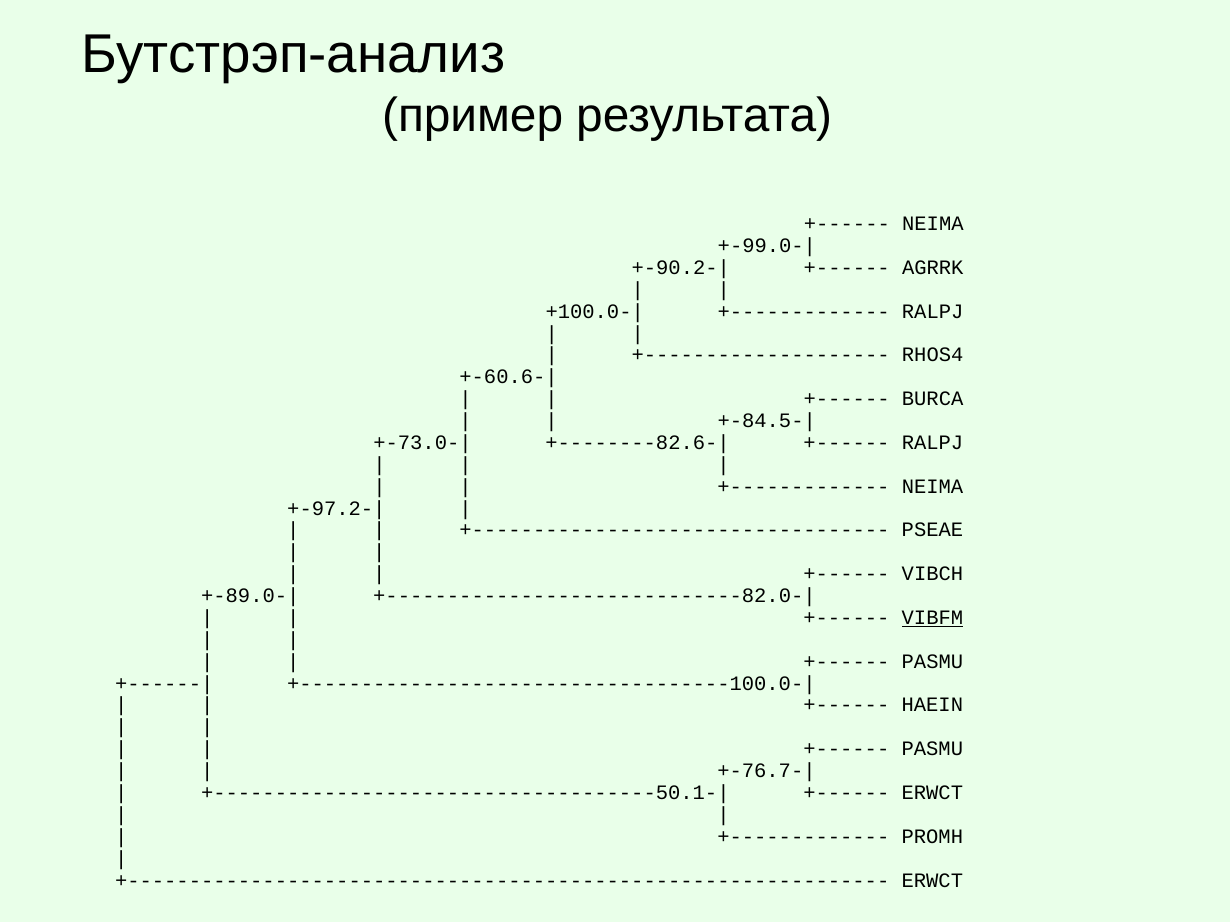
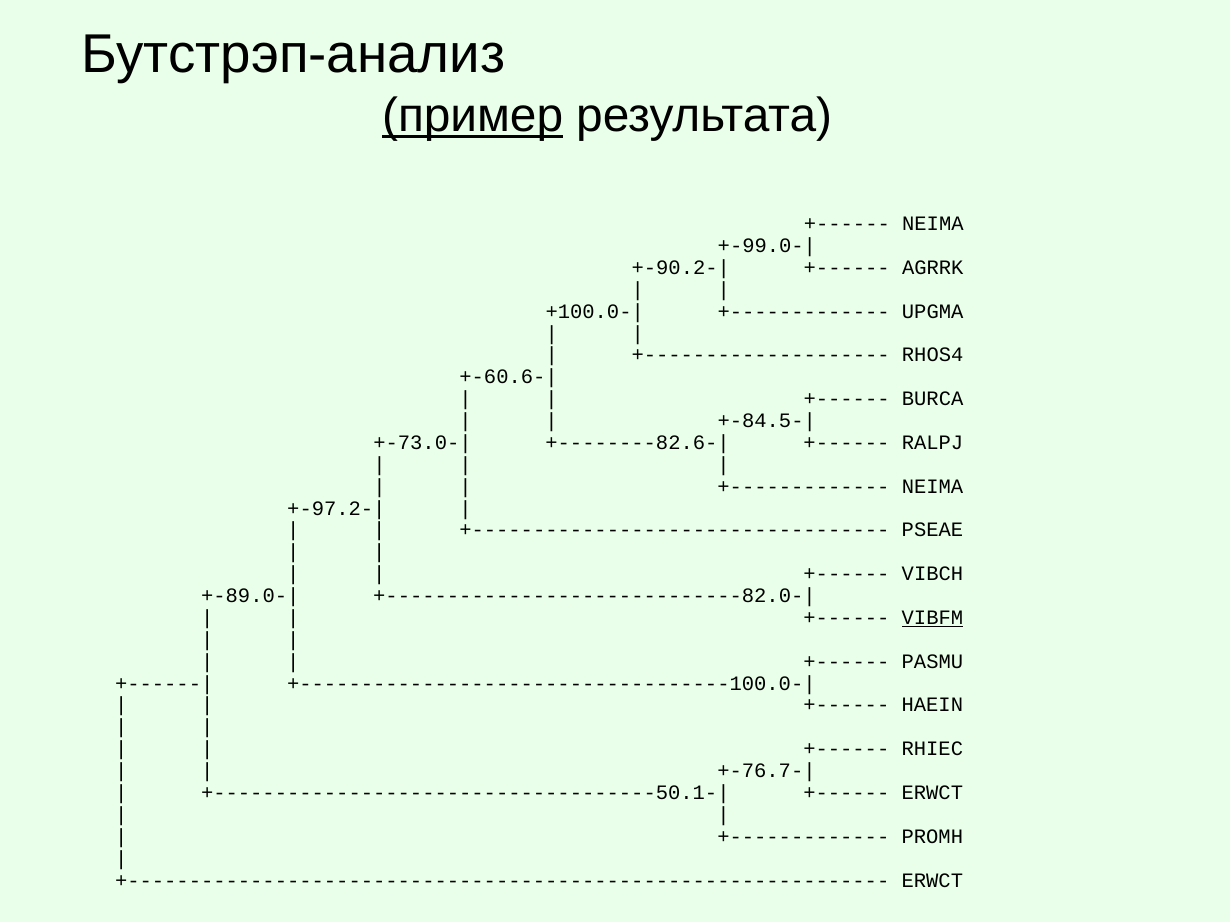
пример underline: none -> present
RALPJ at (933, 312): RALPJ -> UPGMA
PASMU at (932, 749): PASMU -> RHIEC
